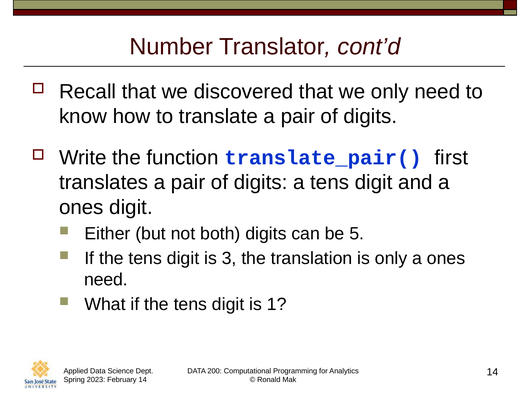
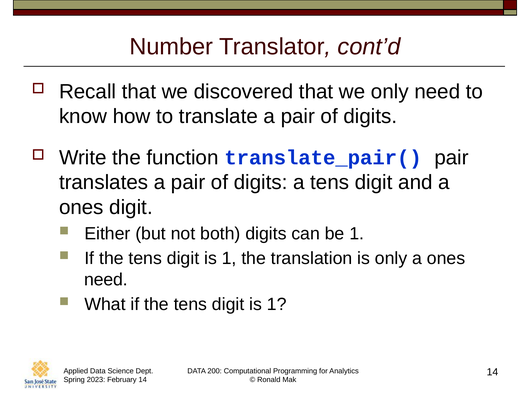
translate_pair( first: first -> pair
be 5: 5 -> 1
3 at (229, 258): 3 -> 1
